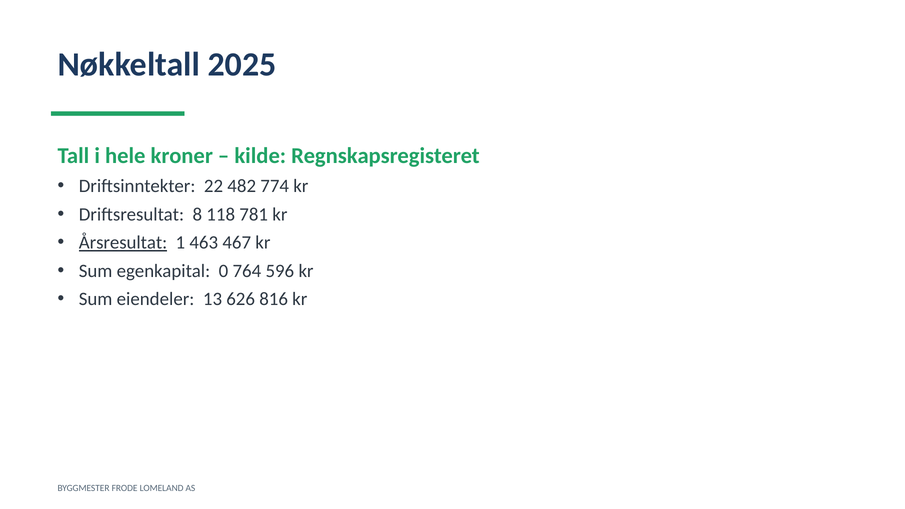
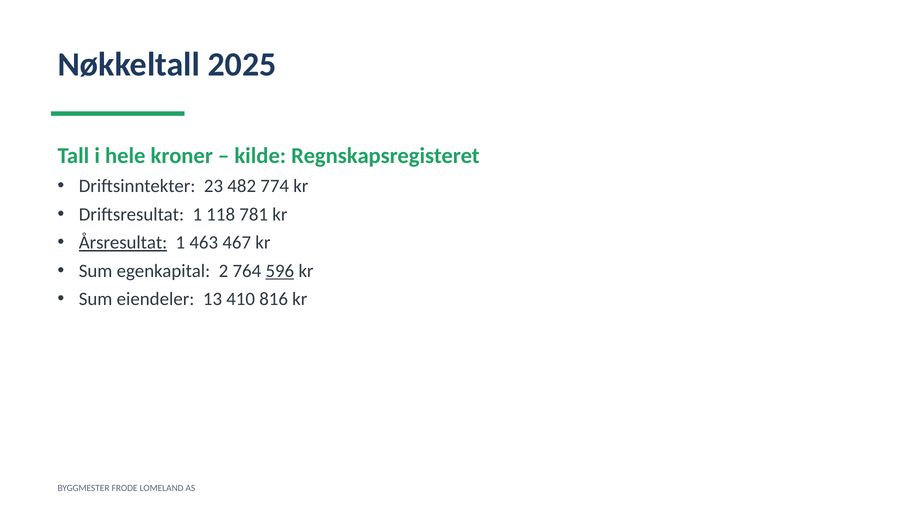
22: 22 -> 23
Driftsresultat 8: 8 -> 1
0: 0 -> 2
596 underline: none -> present
626: 626 -> 410
